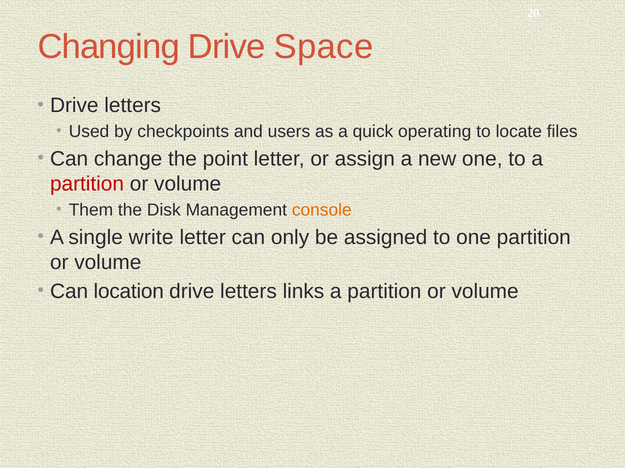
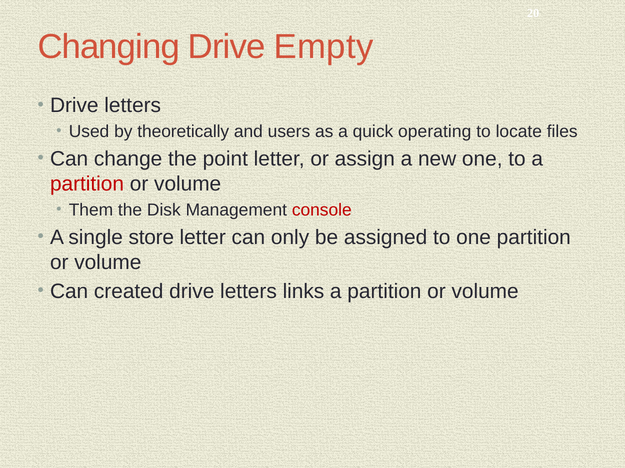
Space: Space -> Empty
checkpoints: checkpoints -> theoretically
console colour: orange -> red
write: write -> store
location: location -> created
